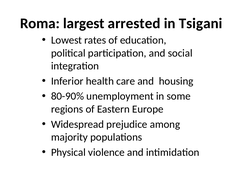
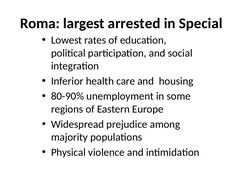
Tsigani: Tsigani -> Special
